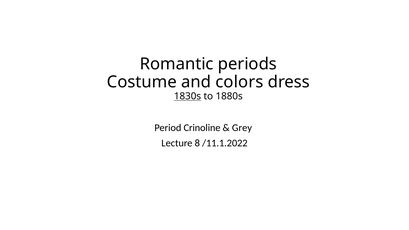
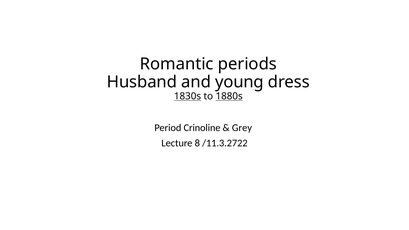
Costume: Costume -> Husband
colors: colors -> young
1880s underline: none -> present
/11.1.2022: /11.1.2022 -> /11.3.2722
